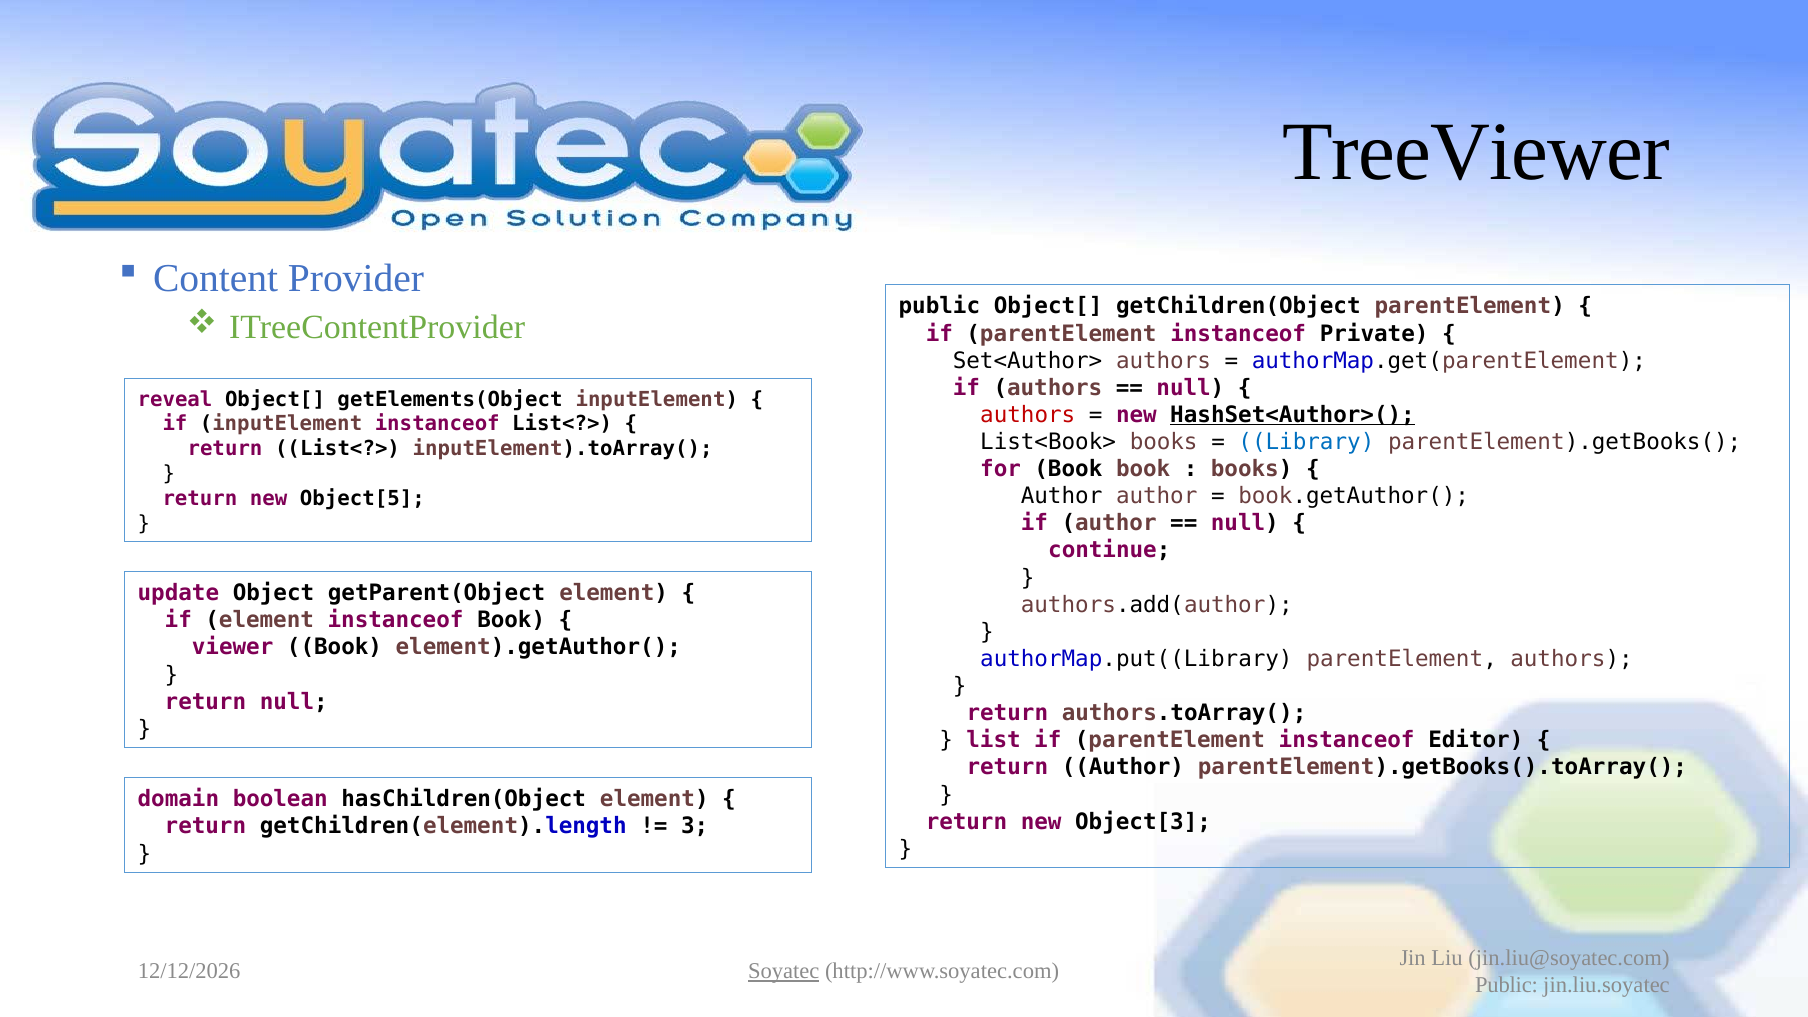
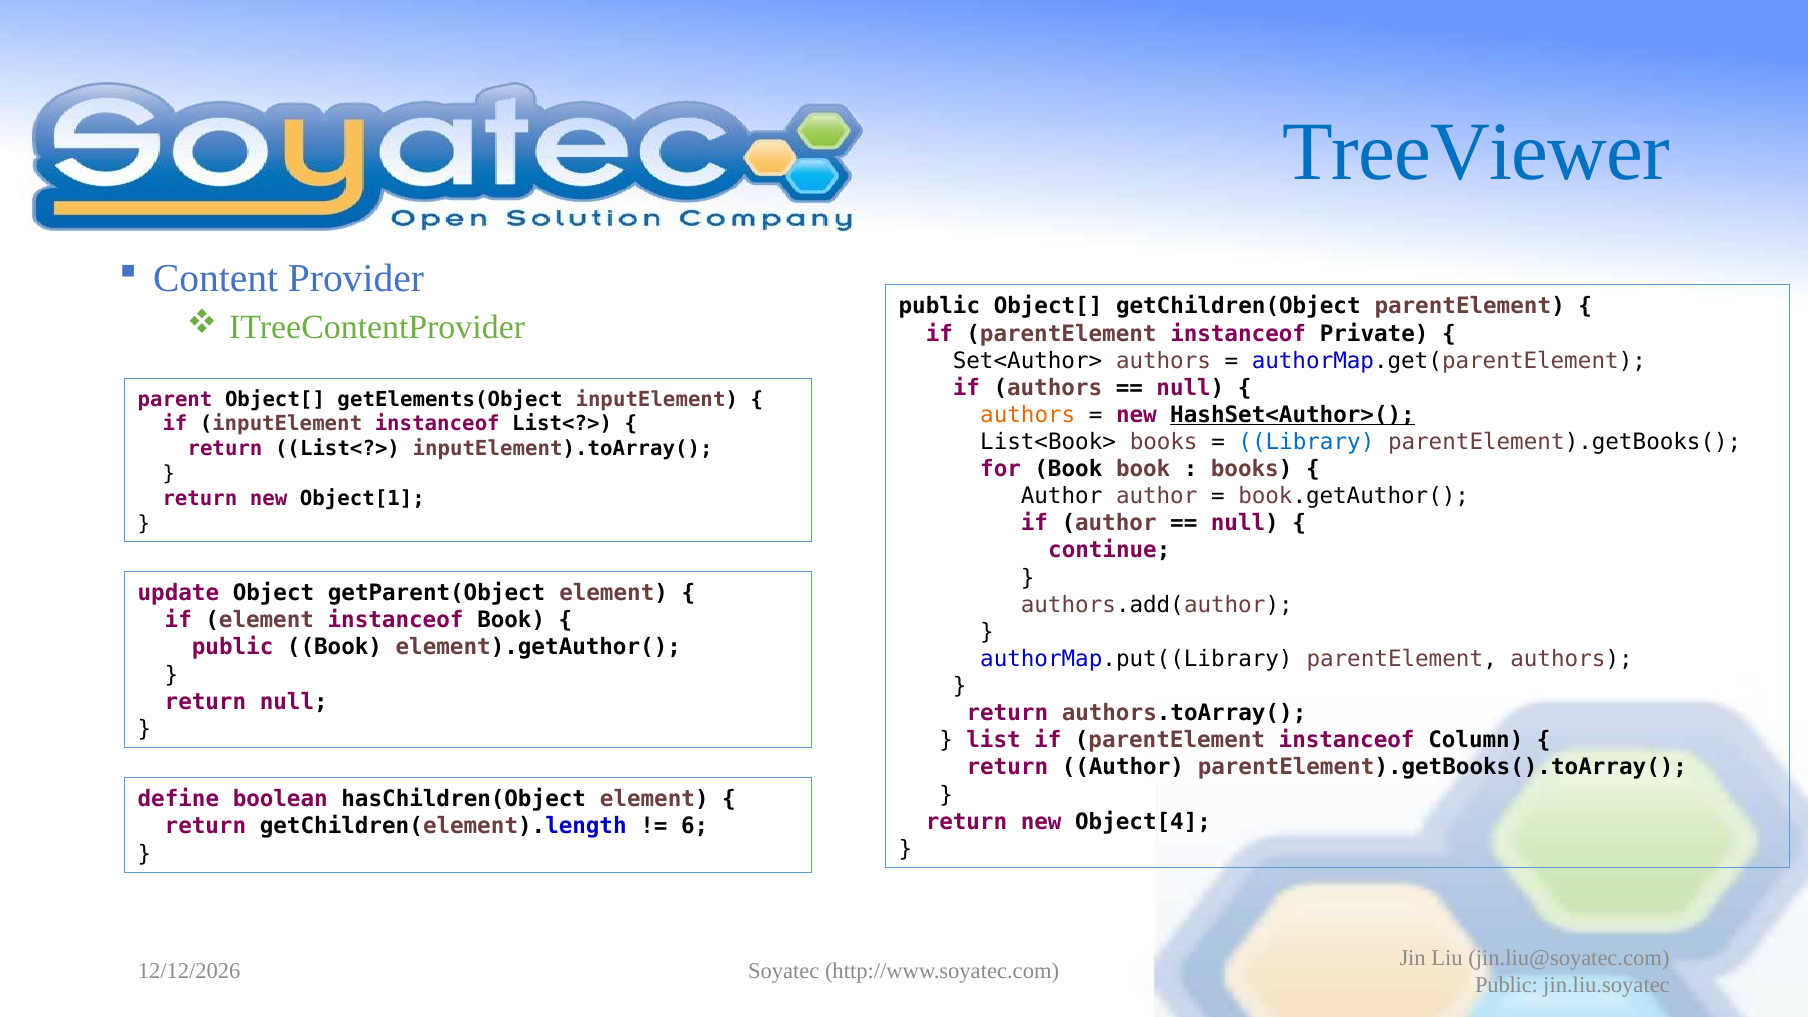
TreeViewer colour: black -> blue
reveal: reveal -> parent
authors at (1028, 415) colour: red -> orange
Object[5: Object[5 -> Object[1
viewer at (233, 647): viewer -> public
Editor: Editor -> Column
domain: domain -> define
Object[3: Object[3 -> Object[4
3: 3 -> 6
Soyatec underline: present -> none
